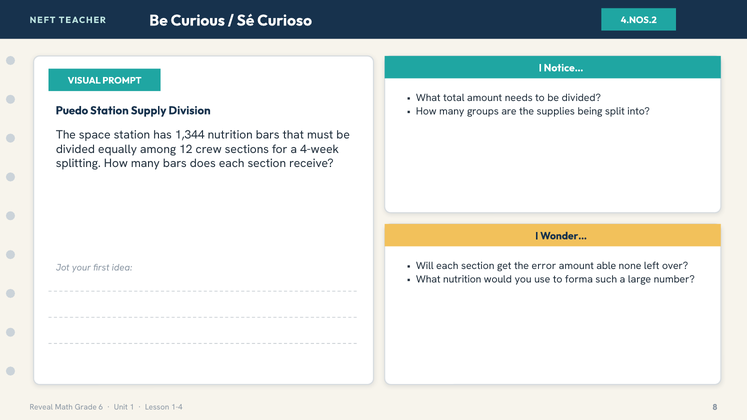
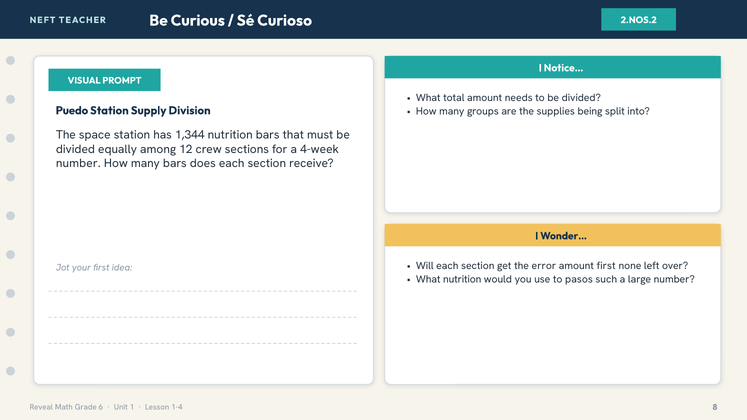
4.NOS.2: 4.NOS.2 -> 2.NOS.2
splitting at (78, 164): splitting -> number
amount able: able -> first
forma: forma -> pasos
